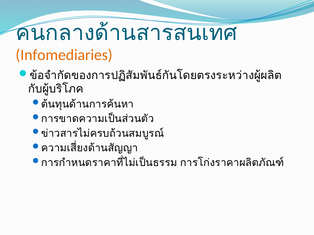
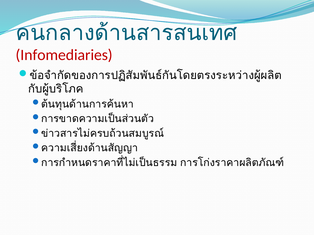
Infomediaries colour: orange -> red
